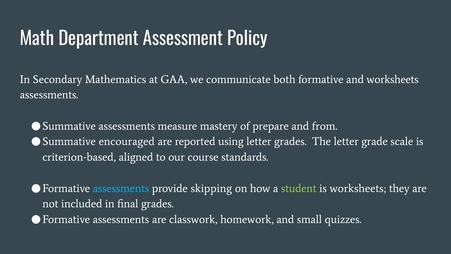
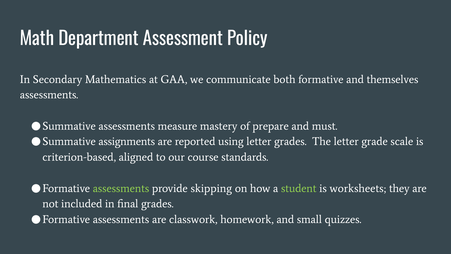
and worksheets: worksheets -> themselves
from: from -> must
encouraged: encouraged -> assignments
assessments at (121, 188) colour: light blue -> light green
